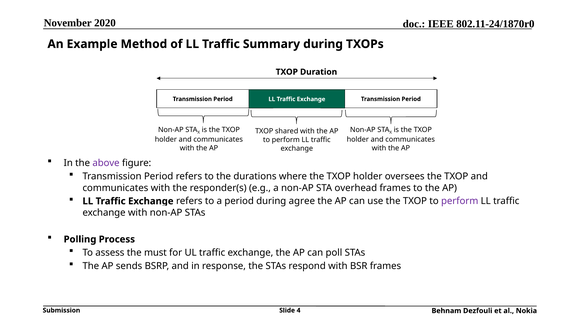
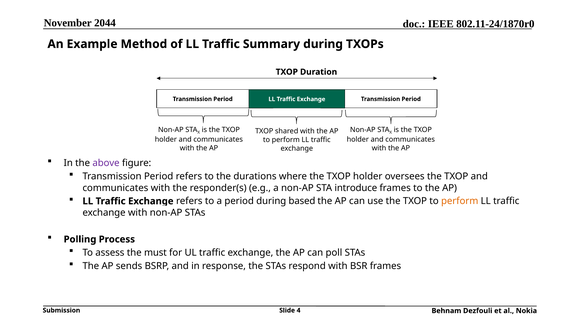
2020: 2020 -> 2044
overhead: overhead -> introduce
agree: agree -> based
perform at (460, 201) colour: purple -> orange
